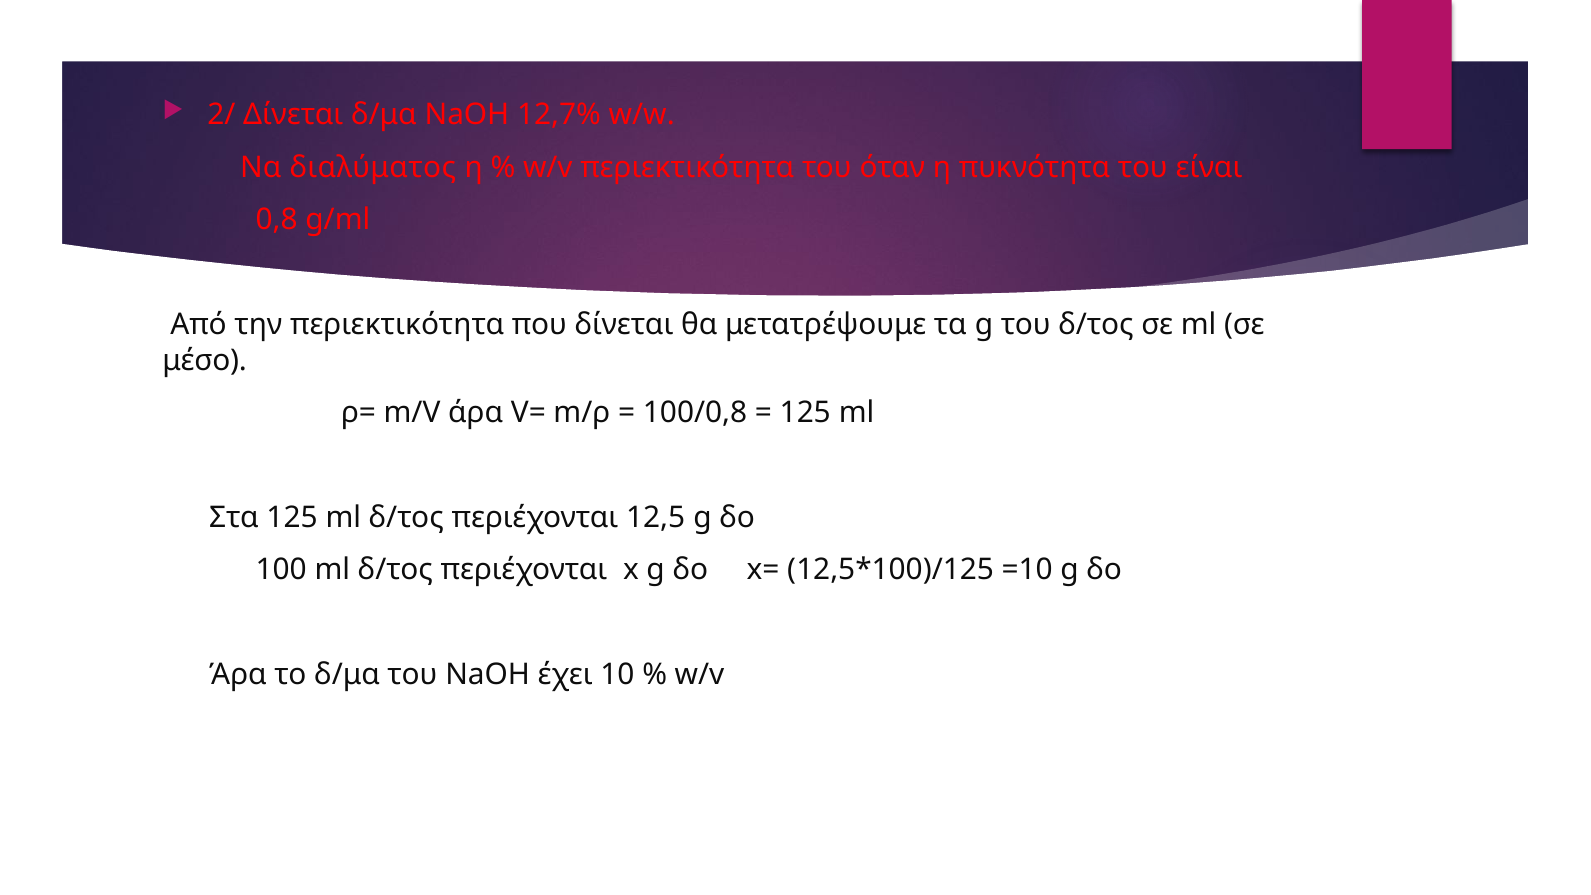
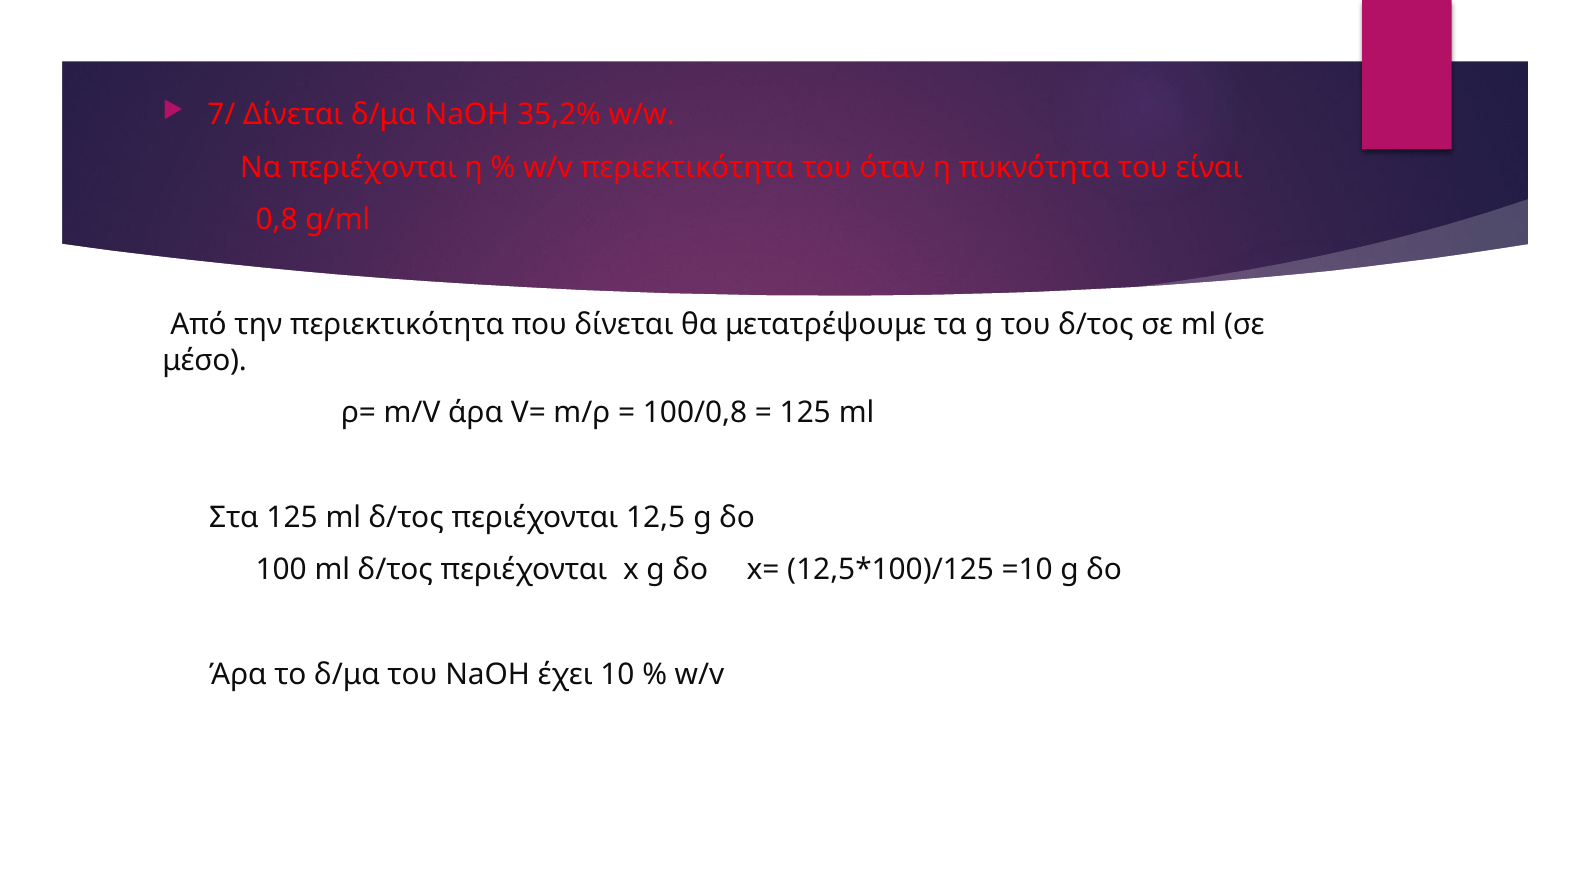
2/: 2/ -> 7/
12,7%: 12,7% -> 35,2%
Να διαλύματος: διαλύματος -> περιέχονται
